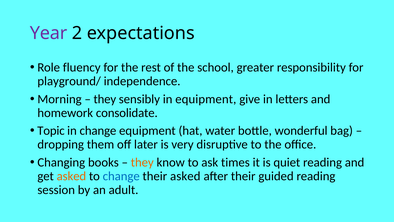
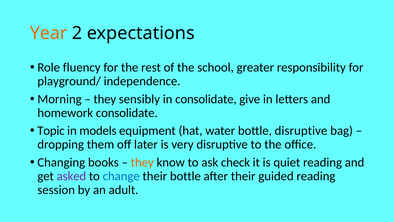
Year colour: purple -> orange
in equipment: equipment -> consolidate
in change: change -> models
bottle wonderful: wonderful -> disruptive
times: times -> check
asked at (71, 176) colour: orange -> purple
their asked: asked -> bottle
